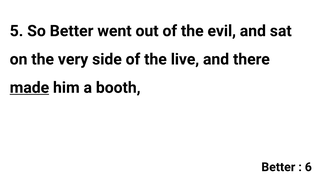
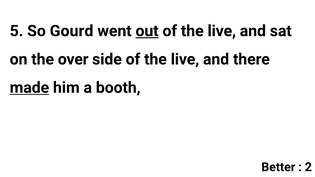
So Better: Better -> Gourd
out underline: none -> present
evil at (222, 31): evil -> live
very: very -> over
6: 6 -> 2
